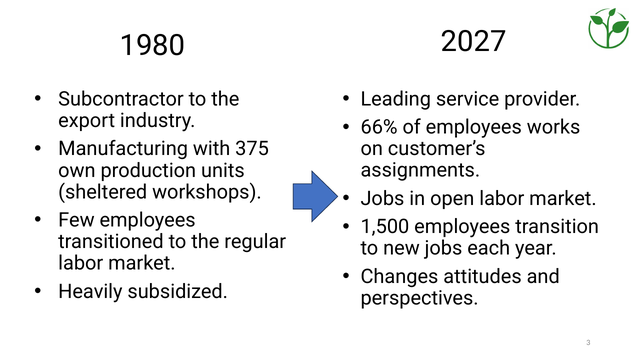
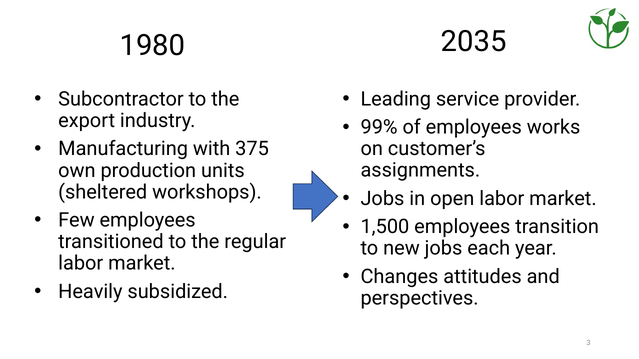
2027: 2027 -> 2035
66%: 66% -> 99%
